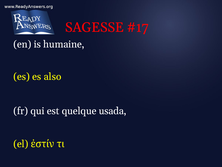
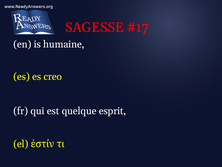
also: also -> creo
usada: usada -> esprit
